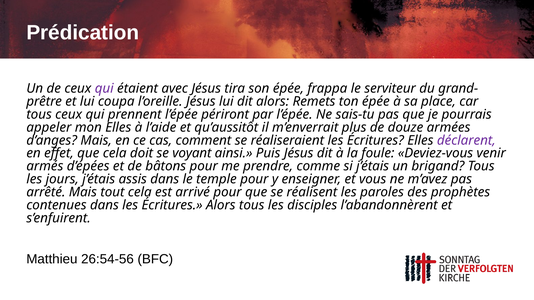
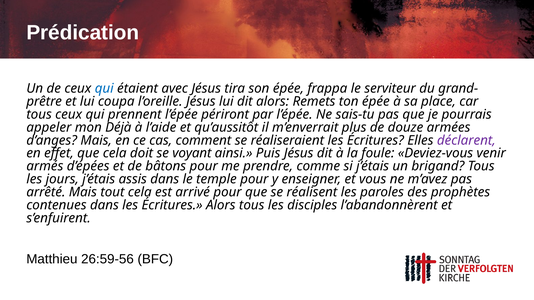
qui at (104, 89) colour: purple -> blue
mon Elles: Elles -> Déjà
26:54-56: 26:54-56 -> 26:59-56
